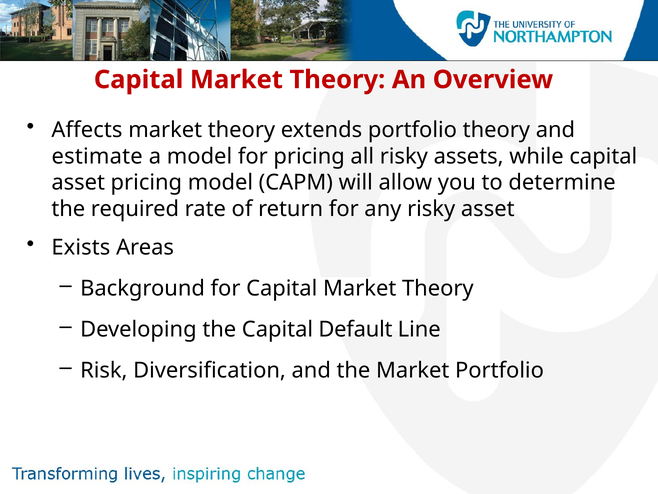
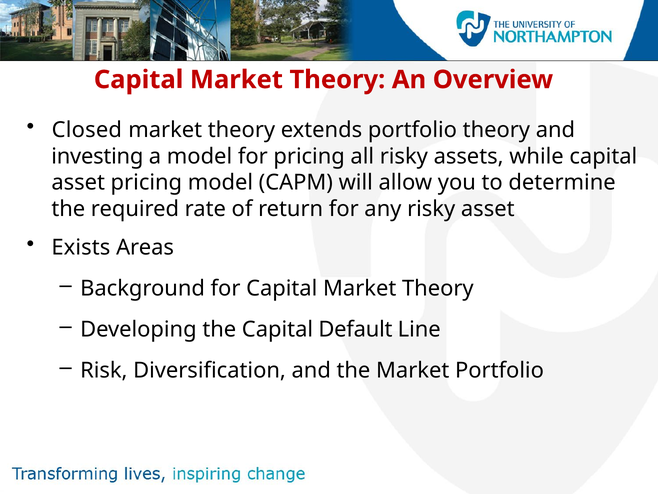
Affects: Affects -> Closed
estimate: estimate -> investing
